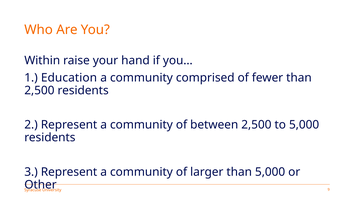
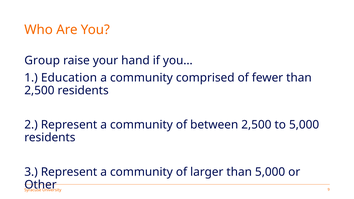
Within: Within -> Group
